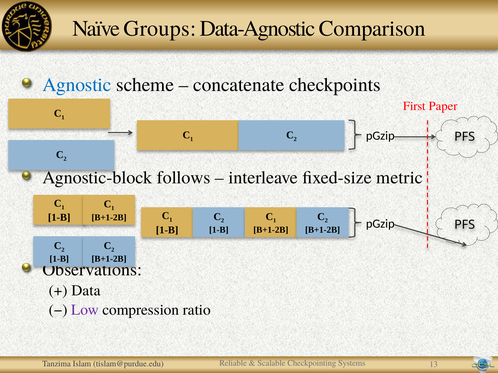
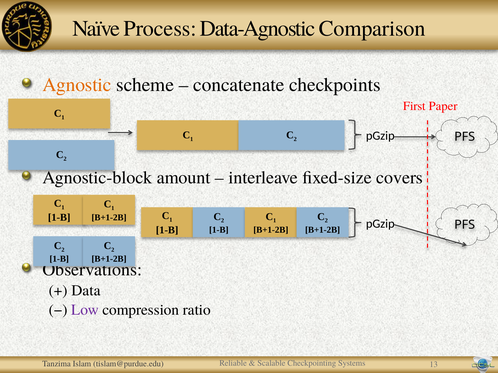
Groups: Groups -> Process
Agnostic colour: blue -> orange
follows: follows -> amount
metric: metric -> covers
